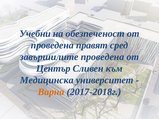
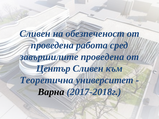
Учебни at (35, 34): Учебни -> Сливен
правят: правят -> работа
Медицинска: Медицинска -> Теоретична
Варна colour: orange -> black
